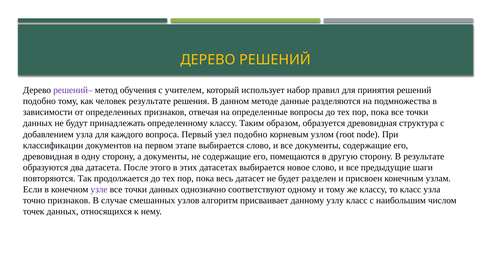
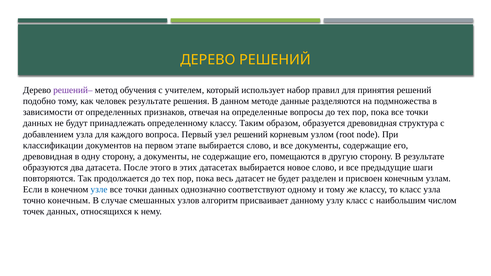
узел подобно: подобно -> решений
узле colour: purple -> blue
точно признаков: признаков -> конечным
